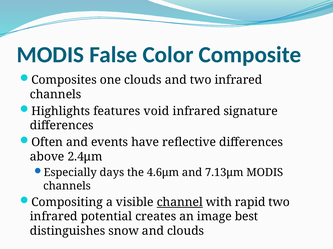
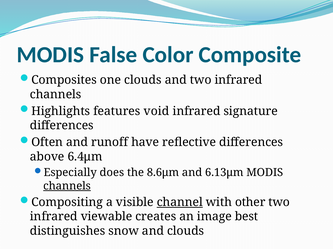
events: events -> runoff
2.4μm: 2.4μm -> 6.4μm
days: days -> does
4.6μm: 4.6μm -> 8.6μm
7.13μm: 7.13μm -> 6.13μm
channels at (67, 186) underline: none -> present
rapid: rapid -> other
potential: potential -> viewable
